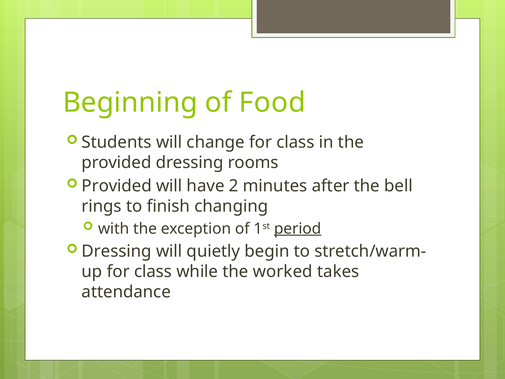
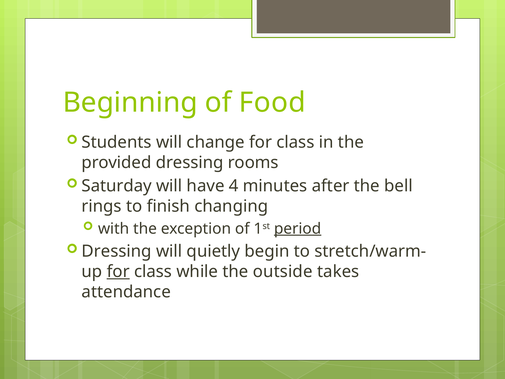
Provided at (117, 186): Provided -> Saturday
2: 2 -> 4
for at (118, 271) underline: none -> present
worked: worked -> outside
